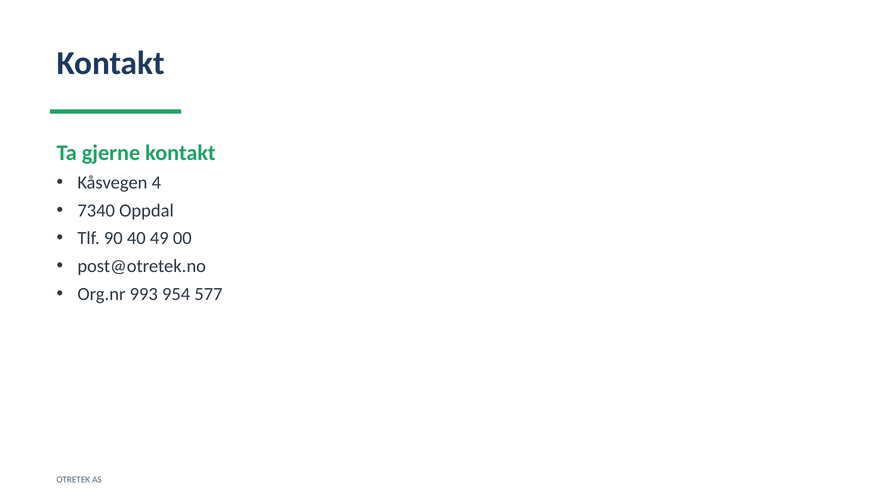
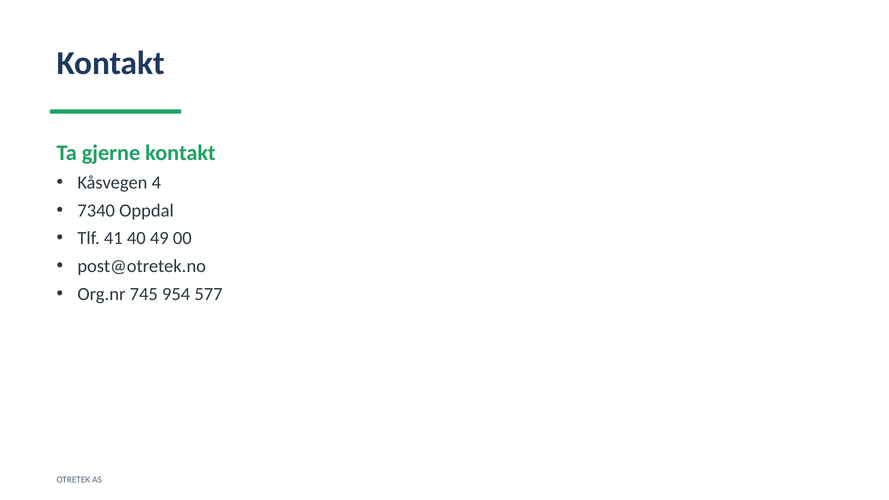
90: 90 -> 41
993: 993 -> 745
